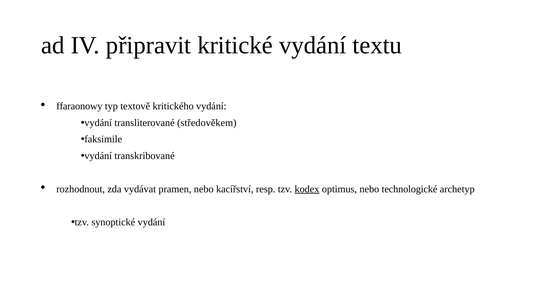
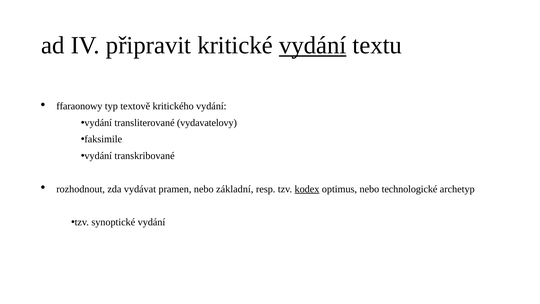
vydání at (313, 45) underline: none -> present
středověkem: středověkem -> vydavatelovy
kacířství: kacířství -> základní
